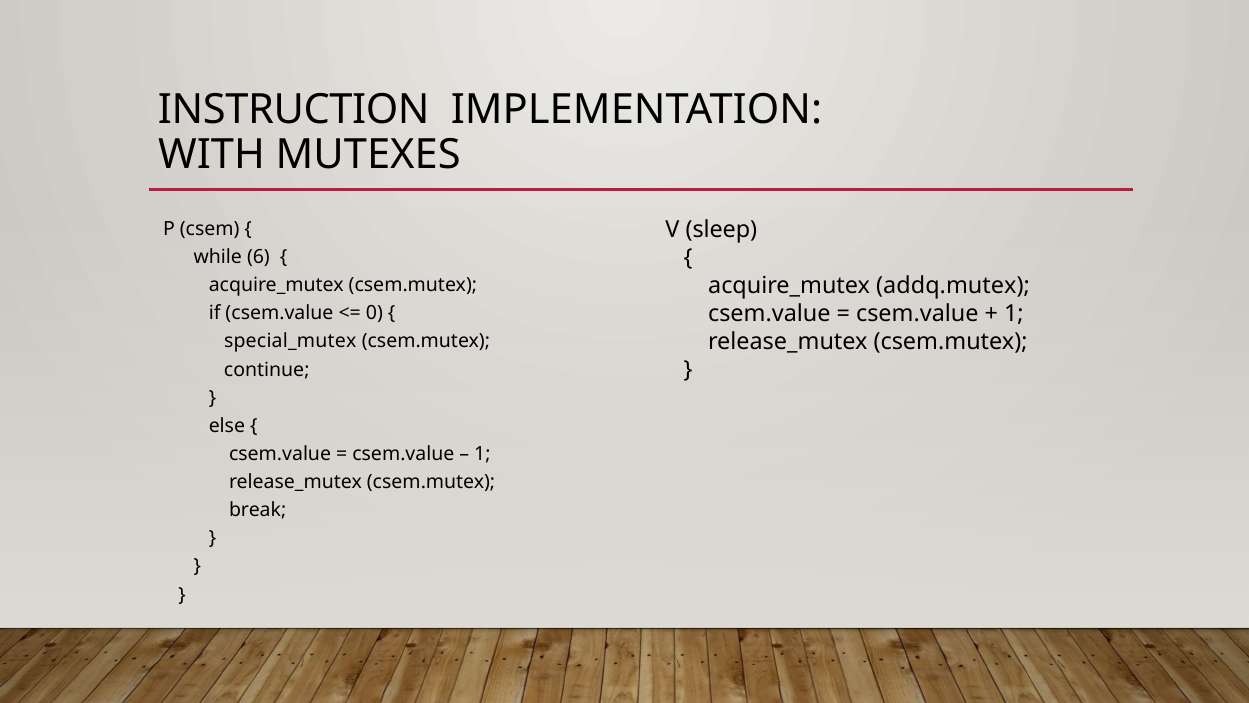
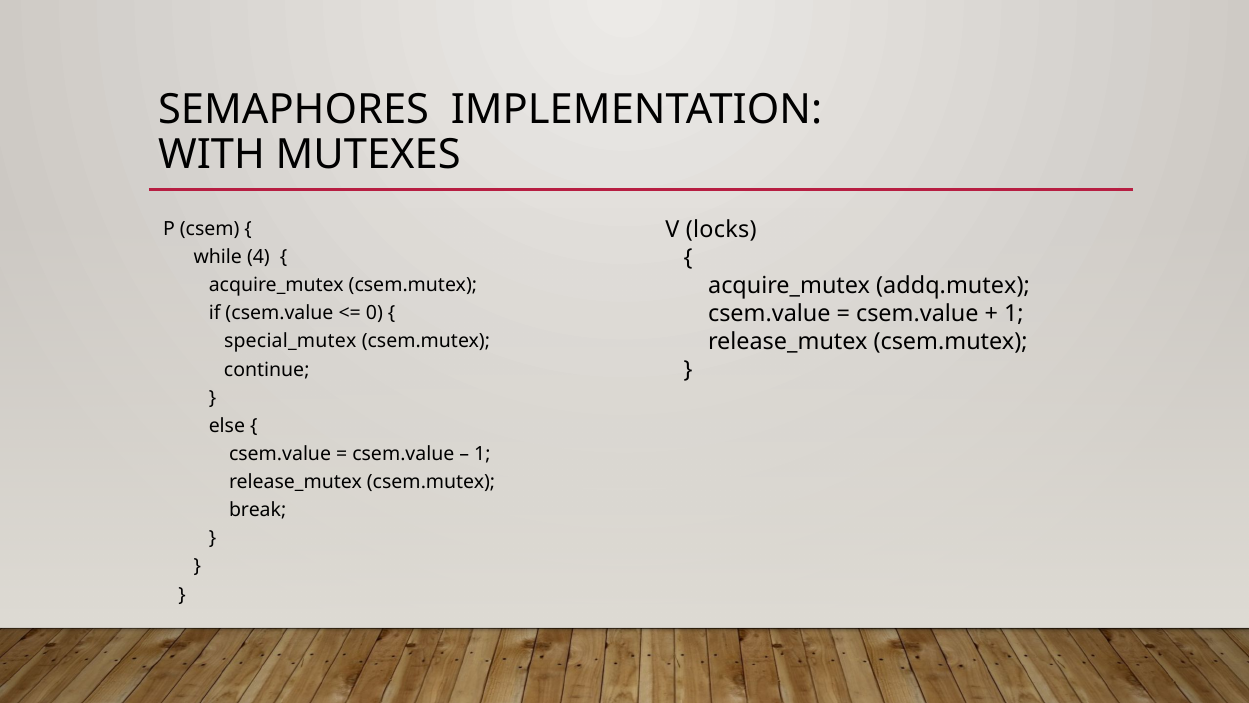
INSTRUCTION: INSTRUCTION -> SEMAPHORES
sleep: sleep -> locks
6: 6 -> 4
